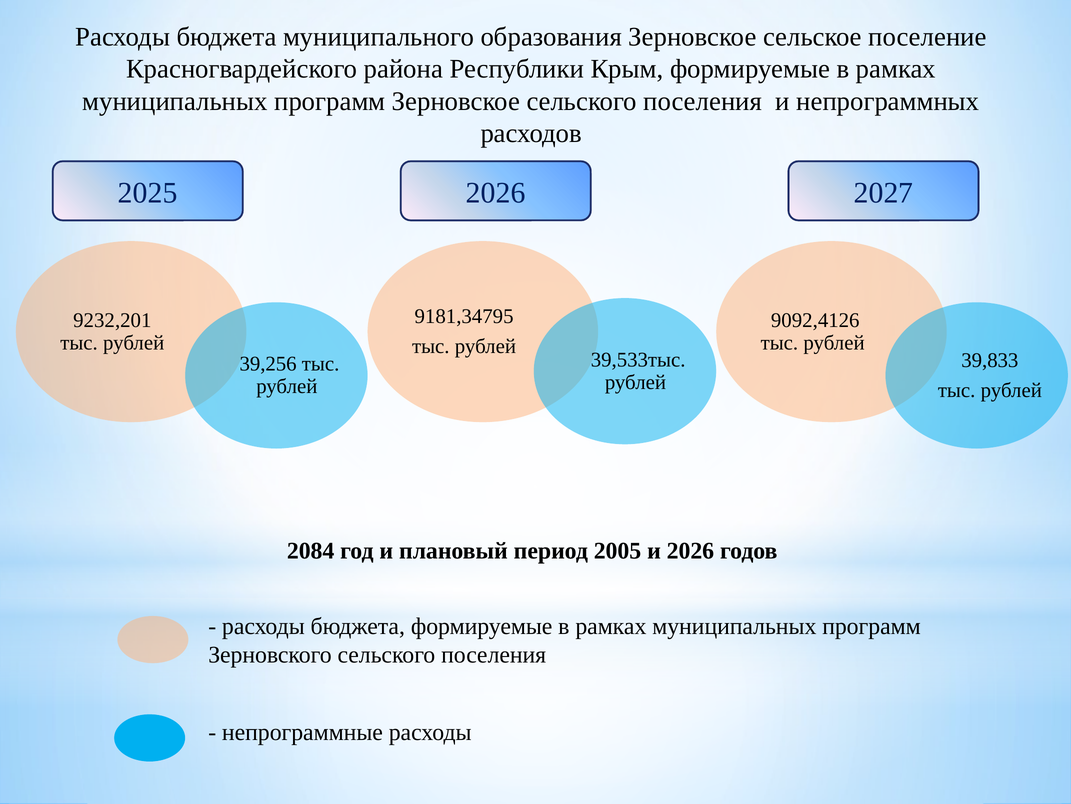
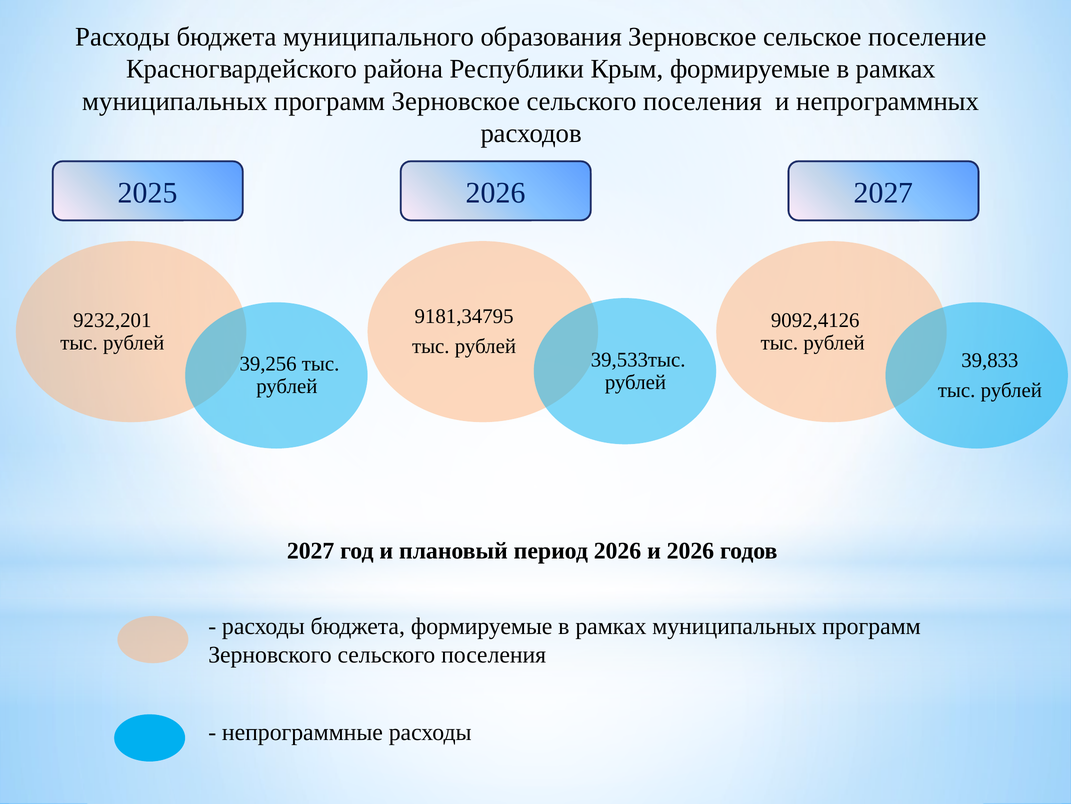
2084 at (311, 551): 2084 -> 2027
период 2005: 2005 -> 2026
